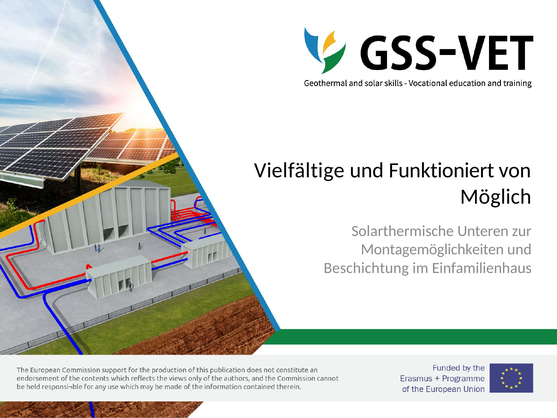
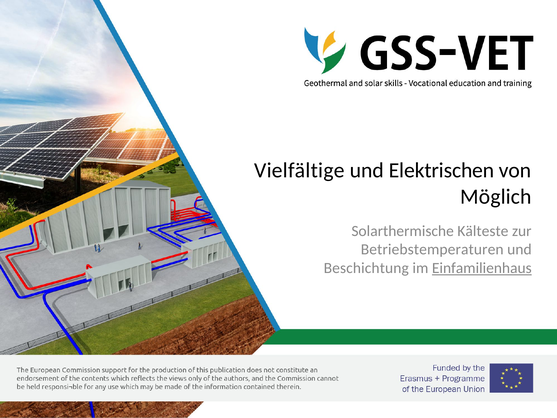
Funktioniert: Funktioniert -> Elektrischen
Unteren: Unteren -> Kälteste
Montagemöglichkeiten: Montagemöglichkeiten -> Betriebstemperaturen
Einfamilienhaus underline: none -> present
